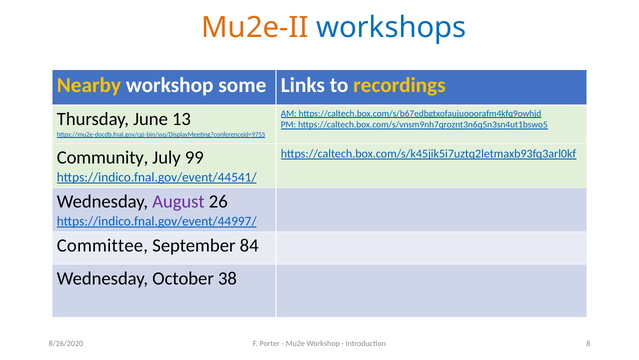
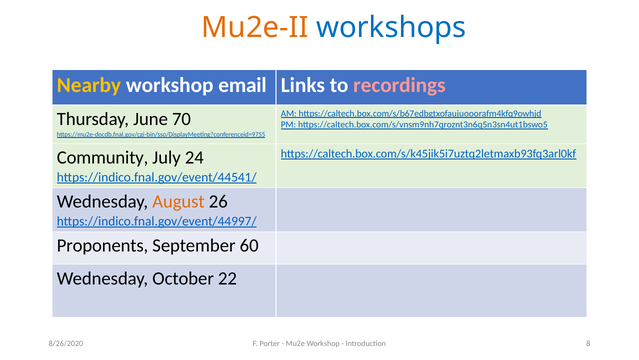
some: some -> email
recordings colour: yellow -> pink
13: 13 -> 70
99: 99 -> 24
August colour: purple -> orange
Committee: Committee -> Proponents
84: 84 -> 60
38: 38 -> 22
